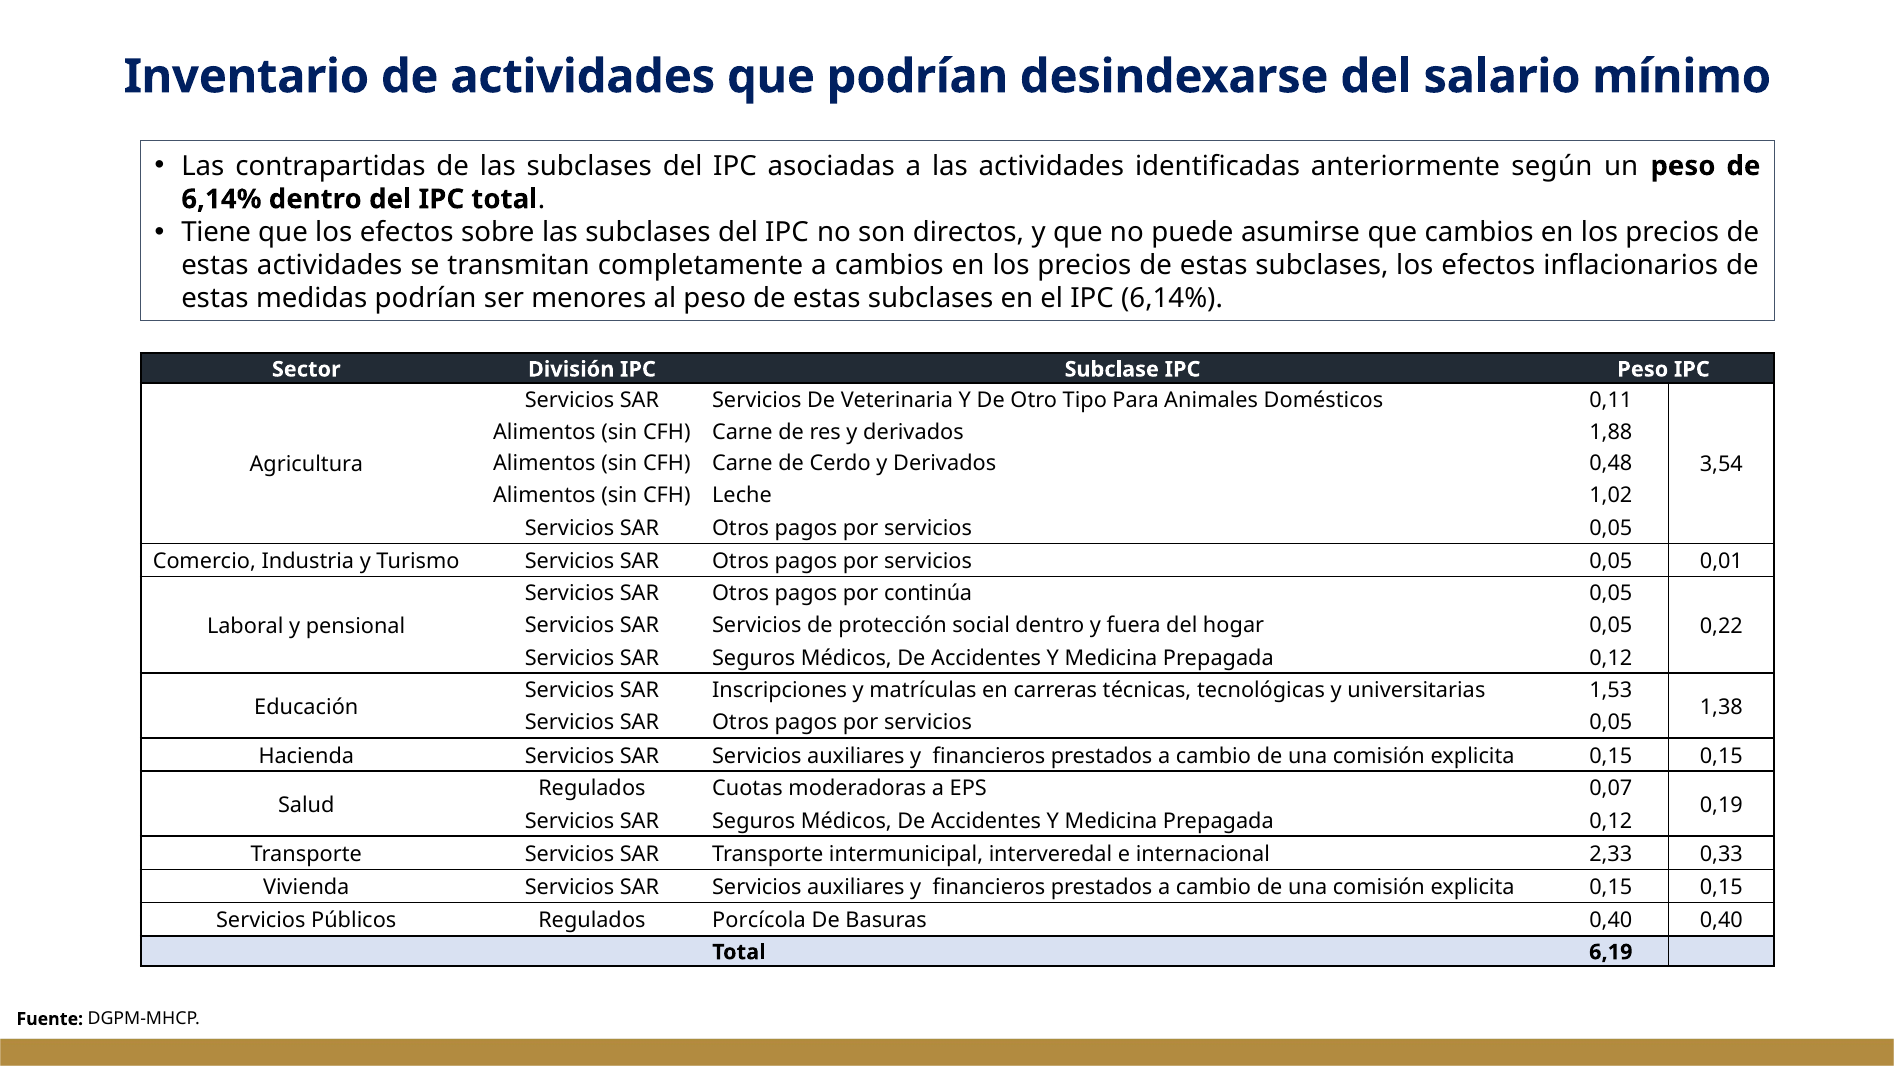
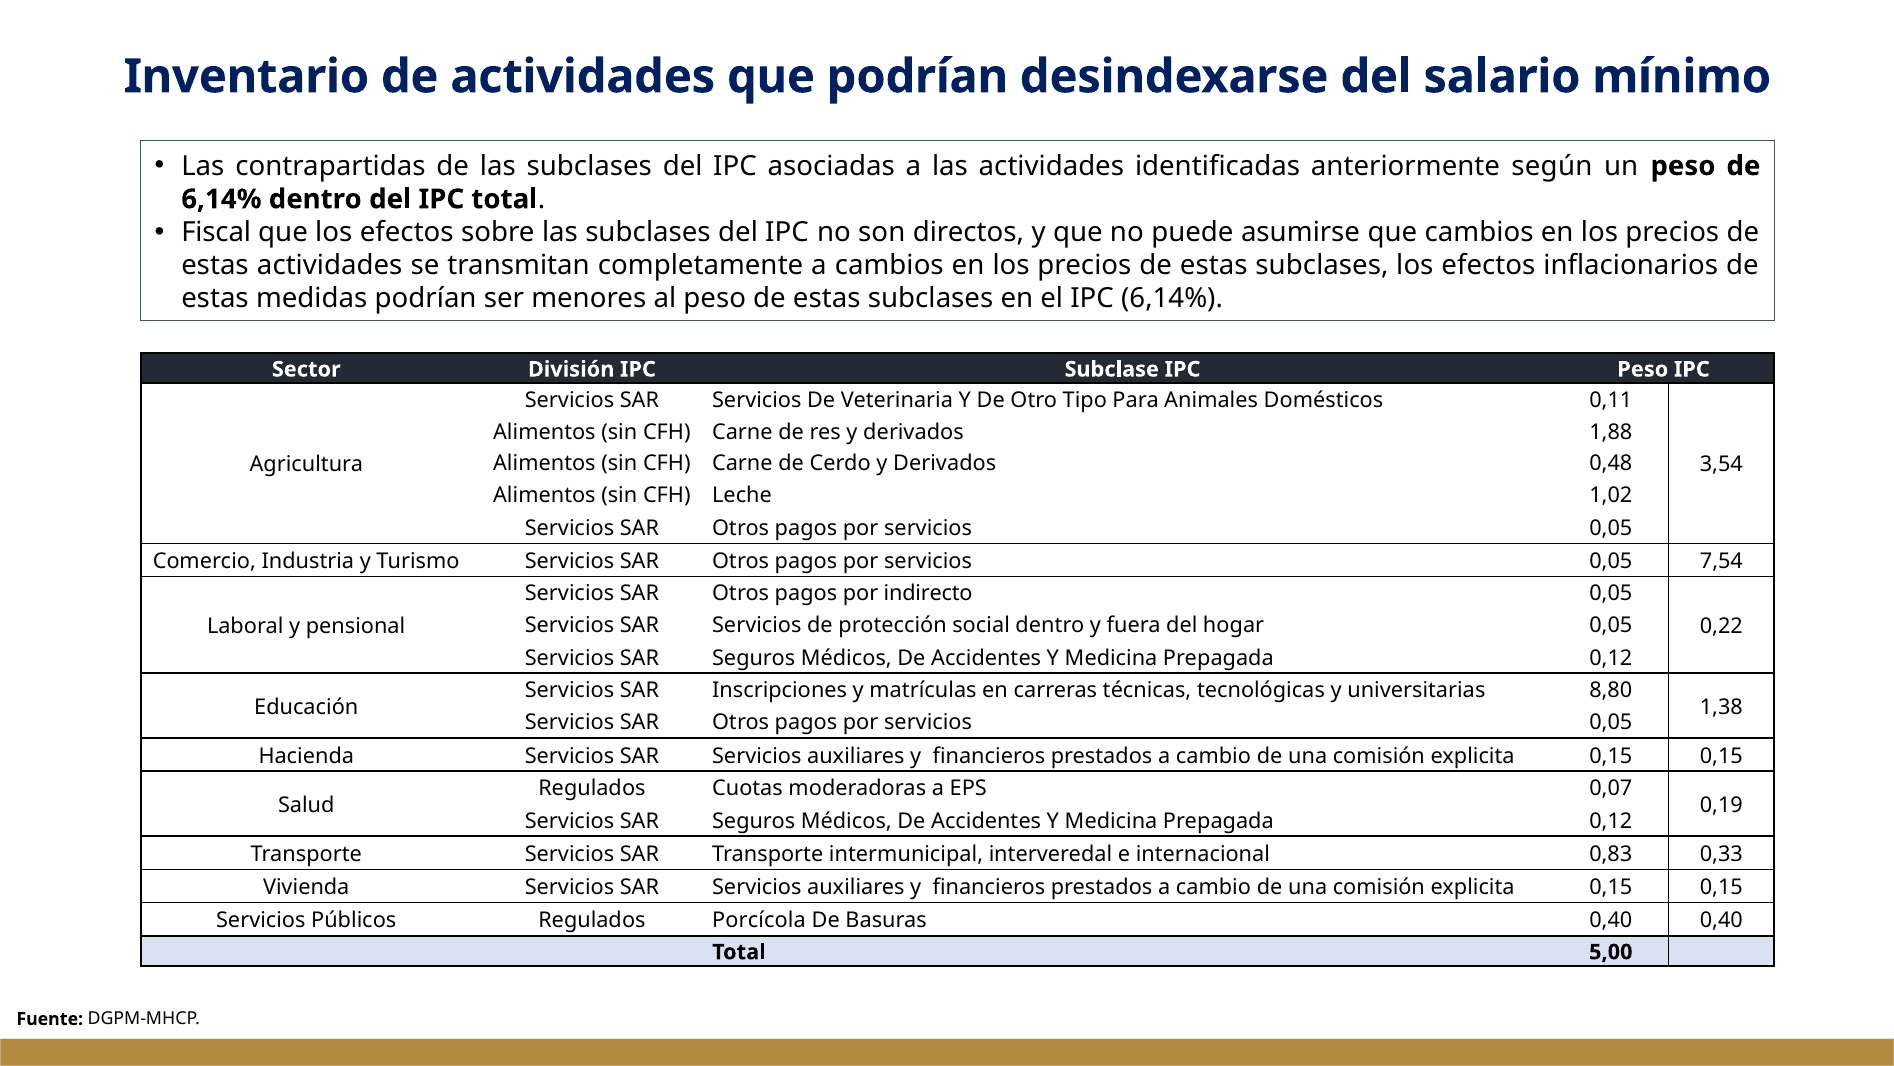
Tiene: Tiene -> Fiscal
0,01: 0,01 -> 7,54
continúa: continúa -> indirecto
1,53: 1,53 -> 8,80
2,33: 2,33 -> 0,83
6,19: 6,19 -> 5,00
